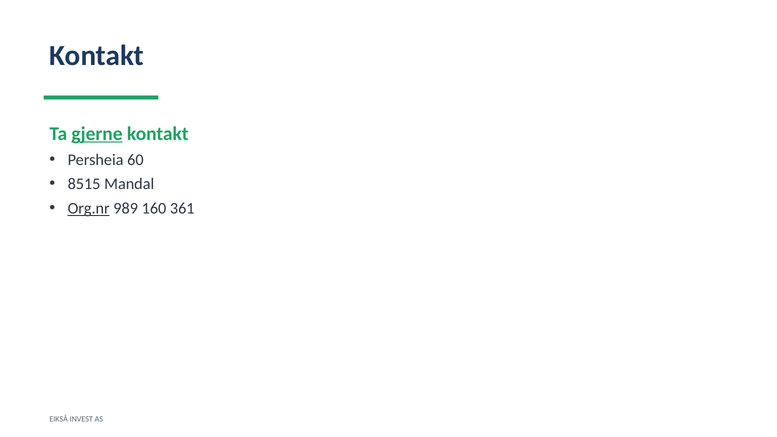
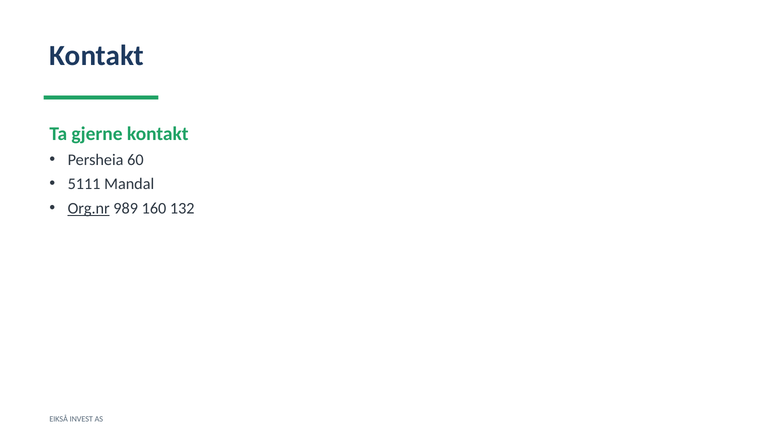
gjerne underline: present -> none
8515: 8515 -> 5111
361: 361 -> 132
